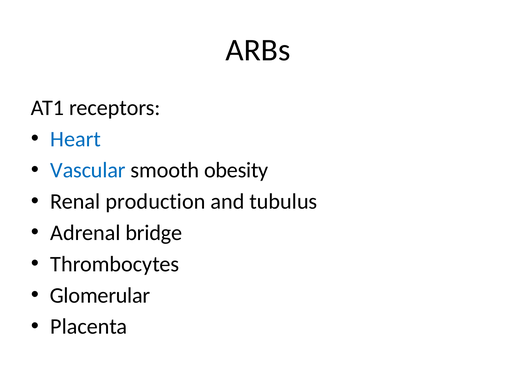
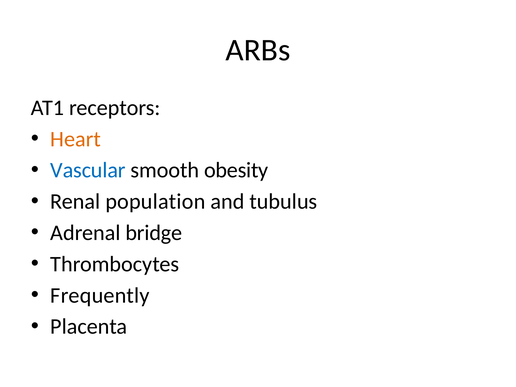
Heart colour: blue -> orange
production: production -> population
Glomerular: Glomerular -> Frequently
